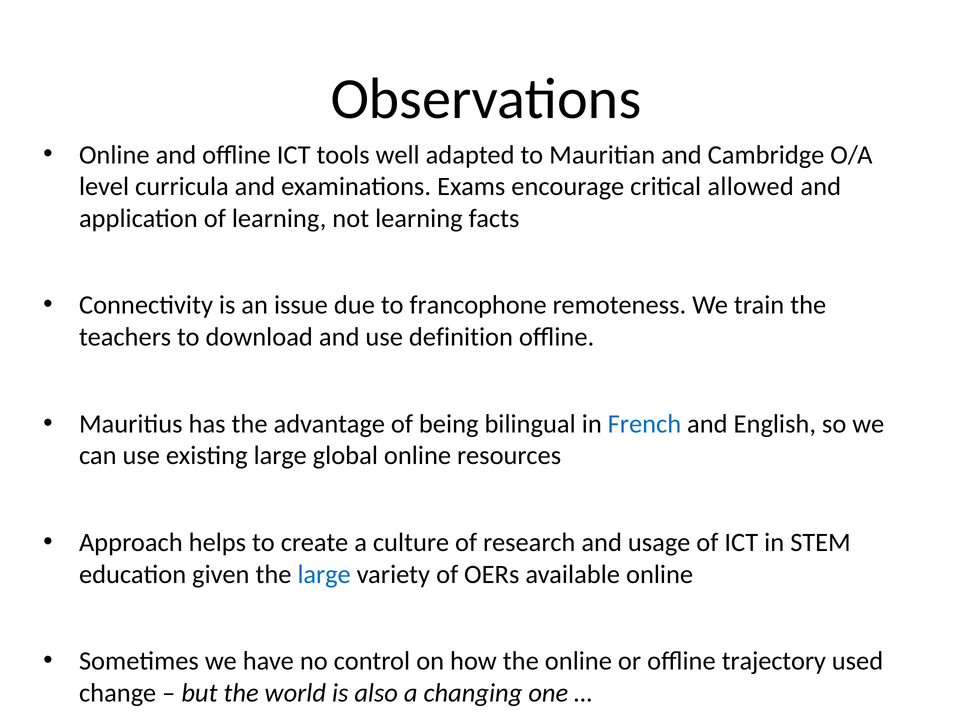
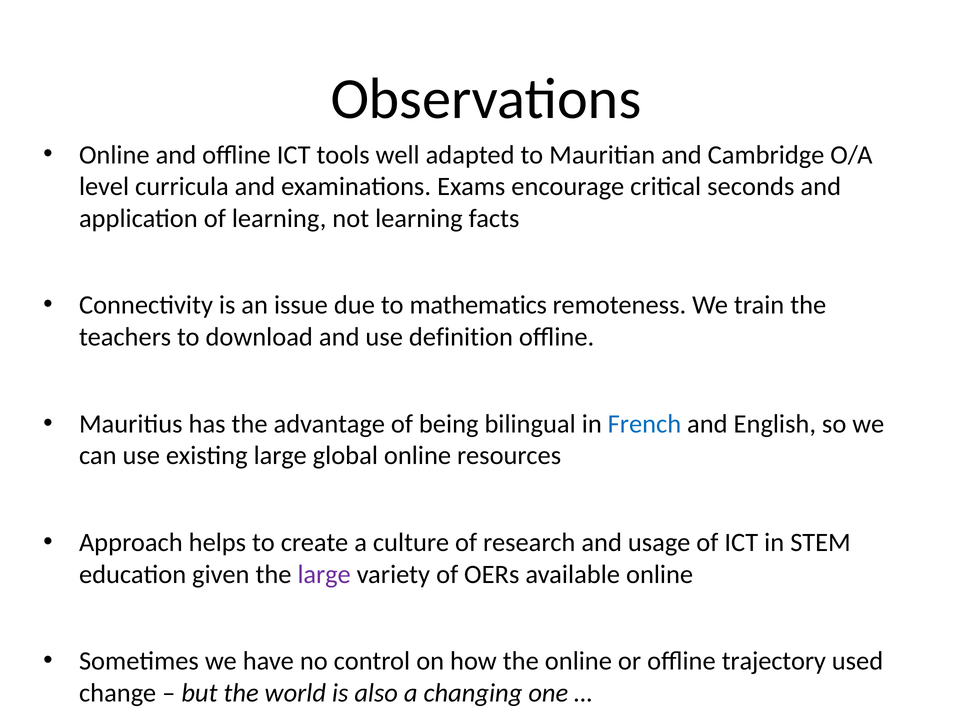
allowed: allowed -> seconds
francophone: francophone -> mathematics
large at (324, 574) colour: blue -> purple
